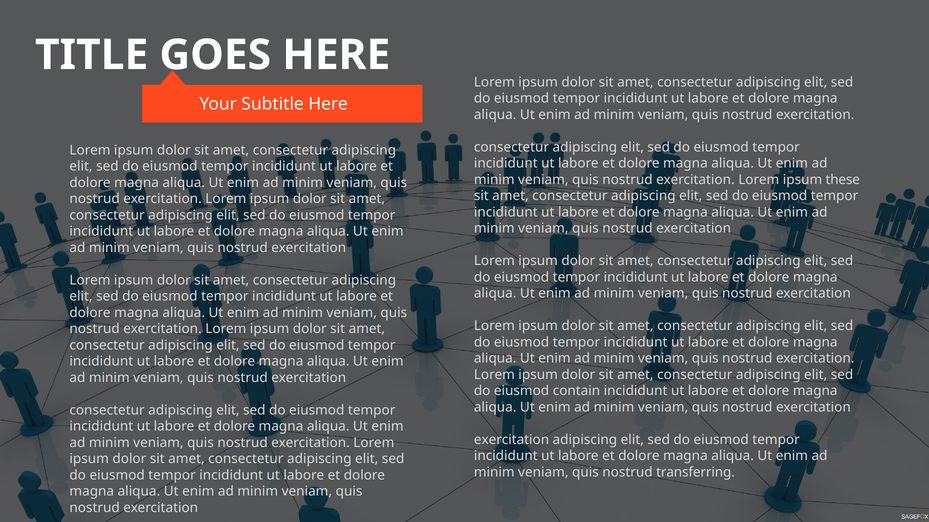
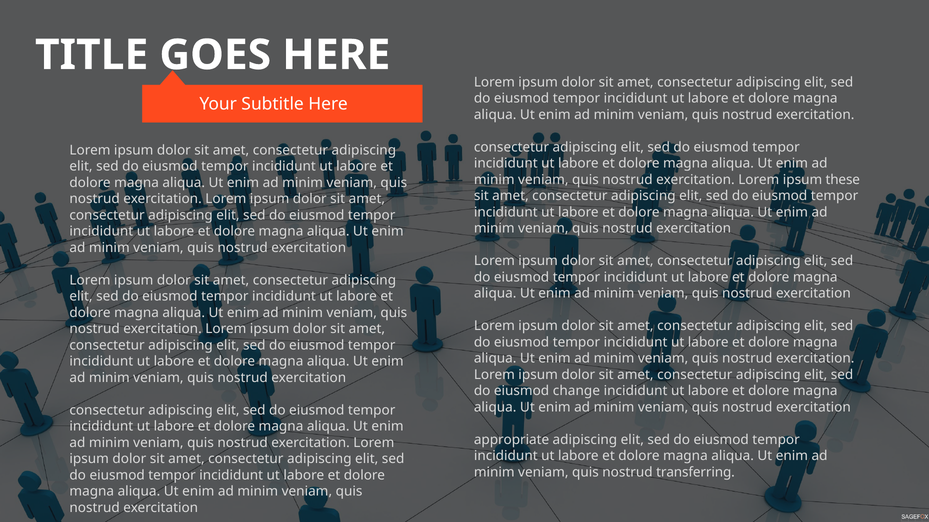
contain: contain -> change
exercitation at (512, 440): exercitation -> appropriate
